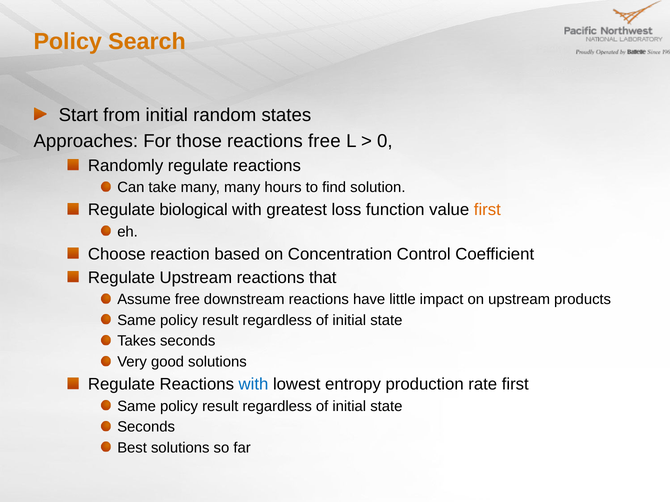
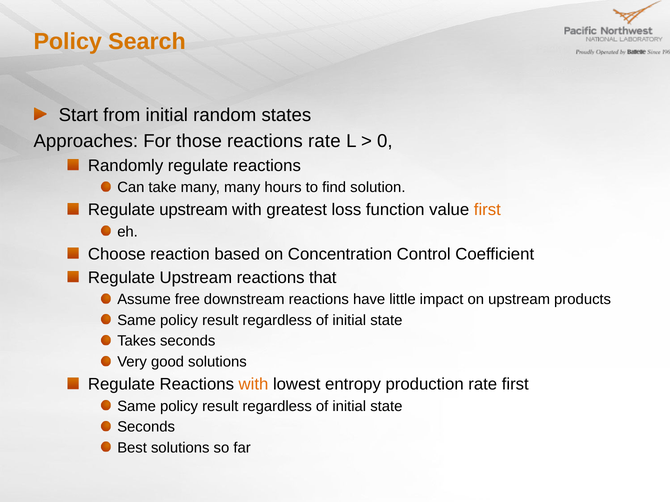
reactions free: free -> rate
biological at (194, 210): biological -> upstream
with at (253, 385) colour: blue -> orange
